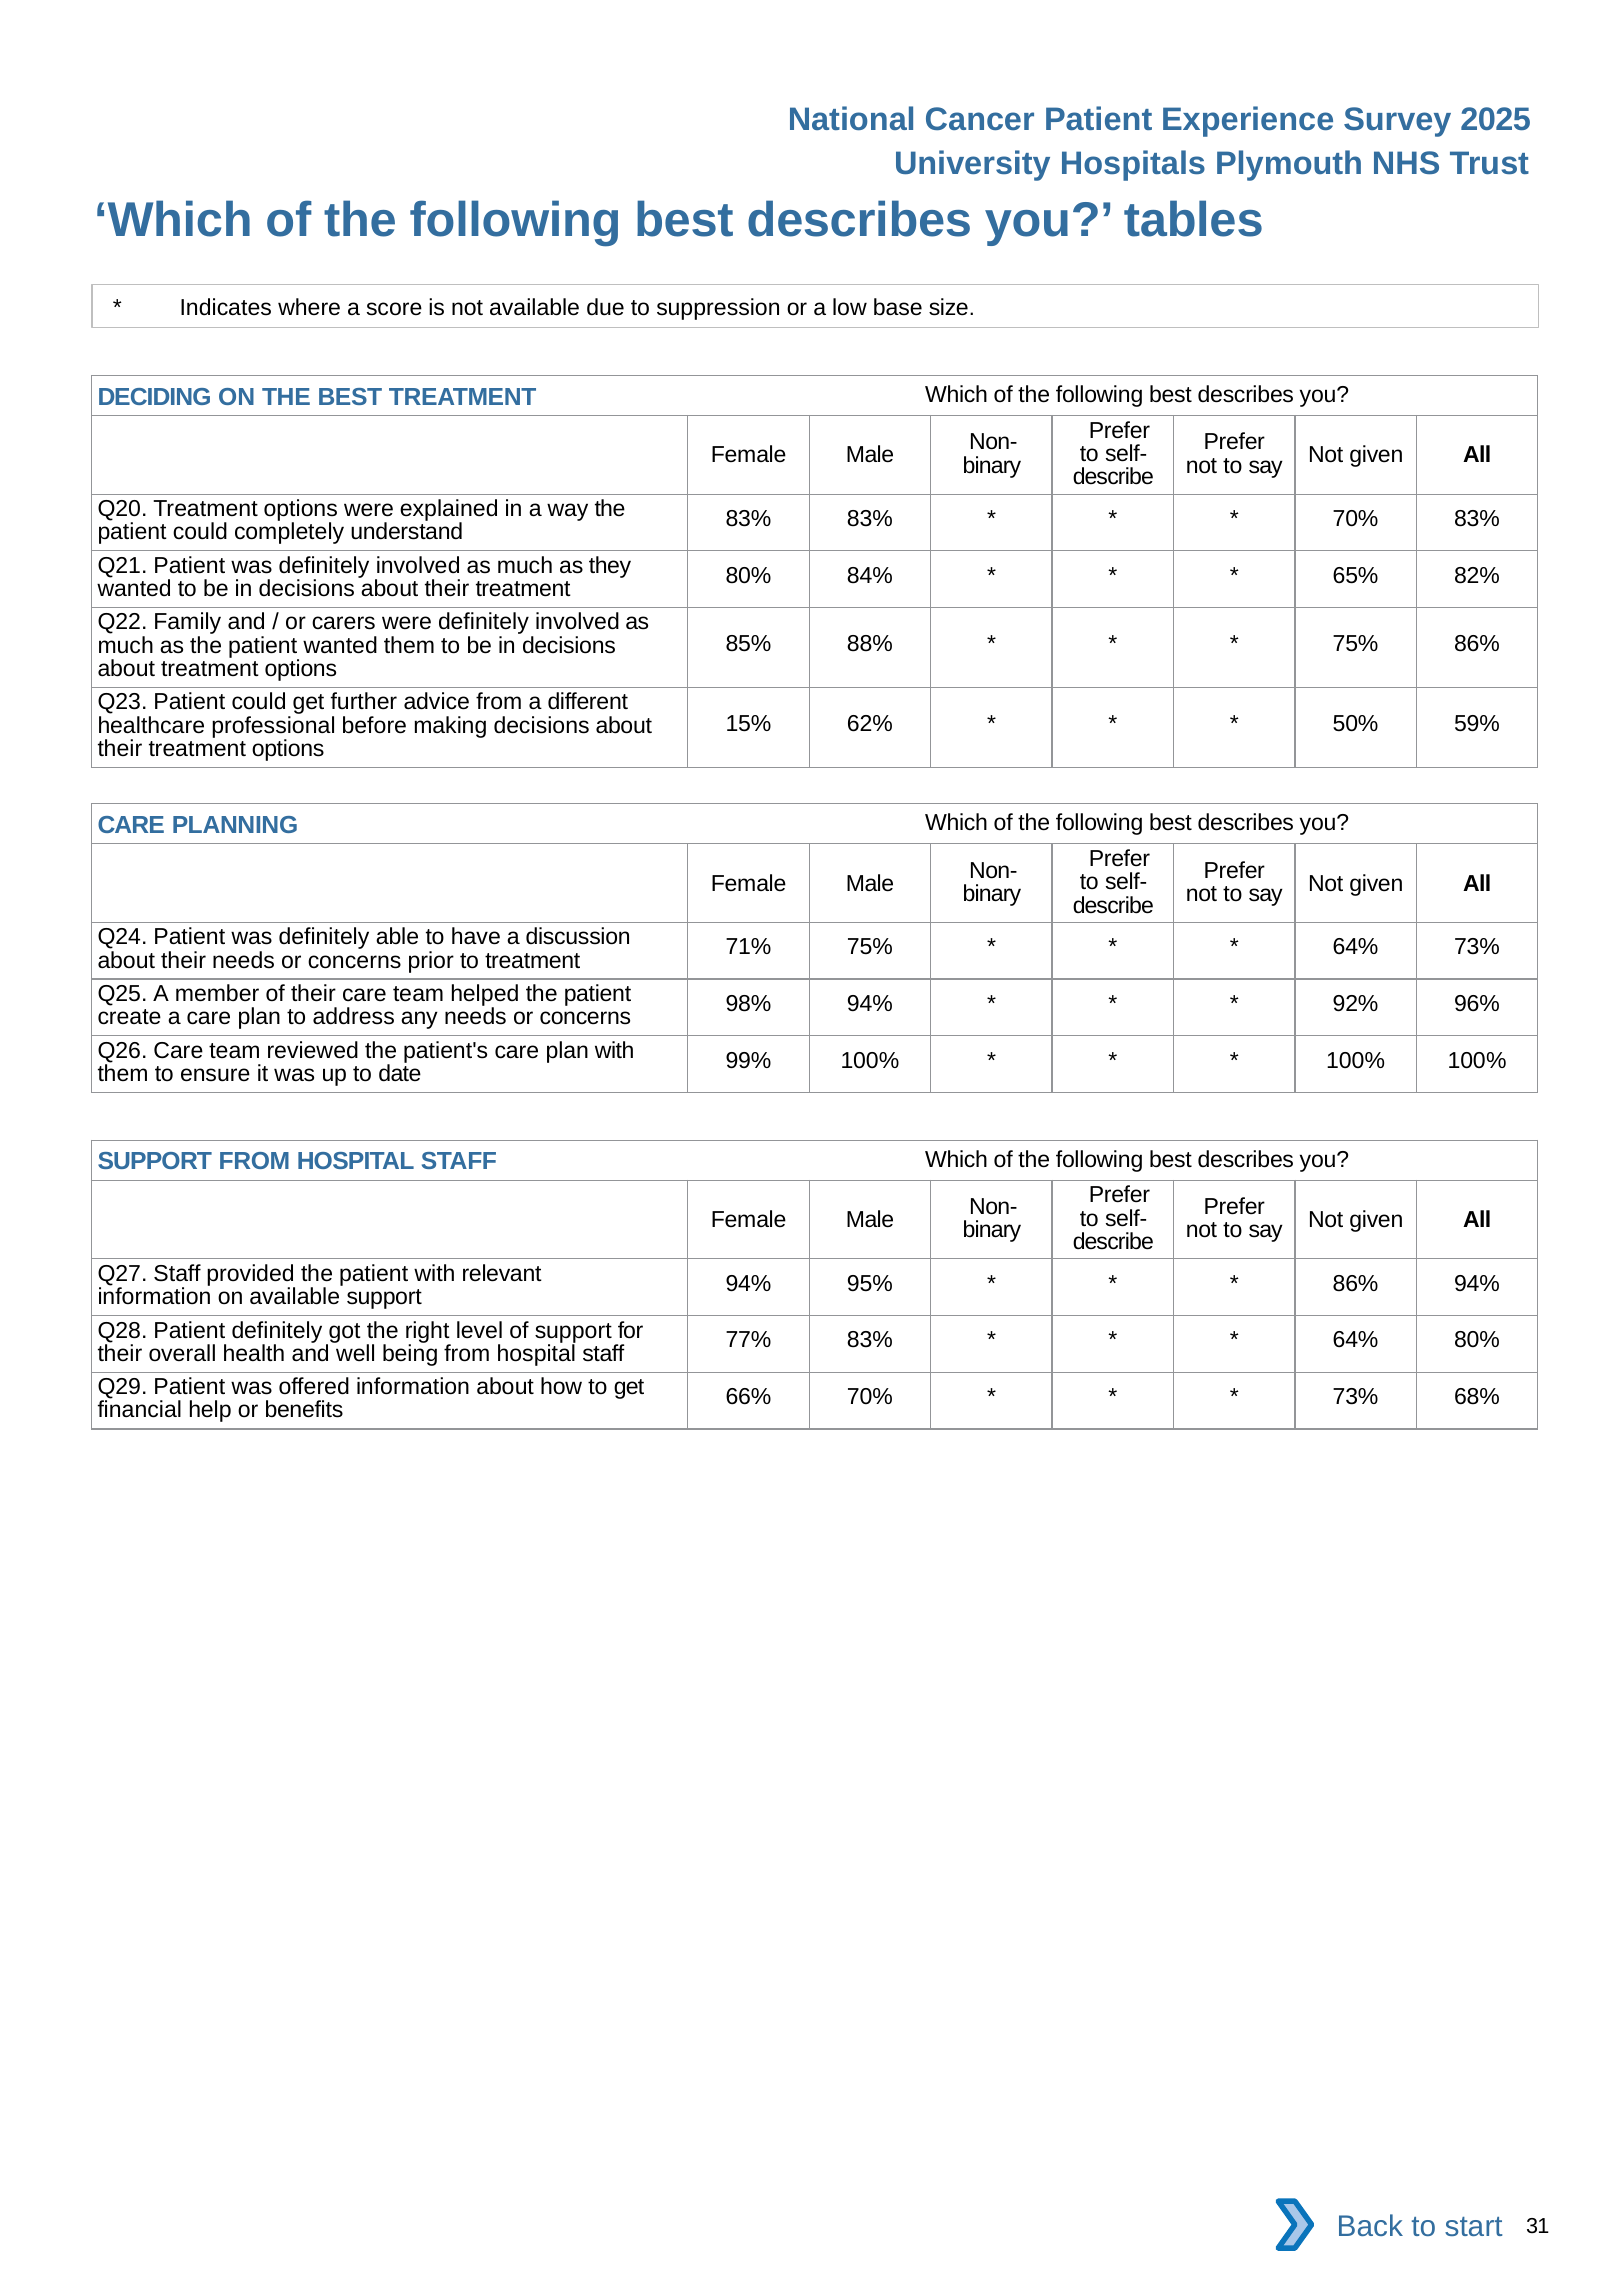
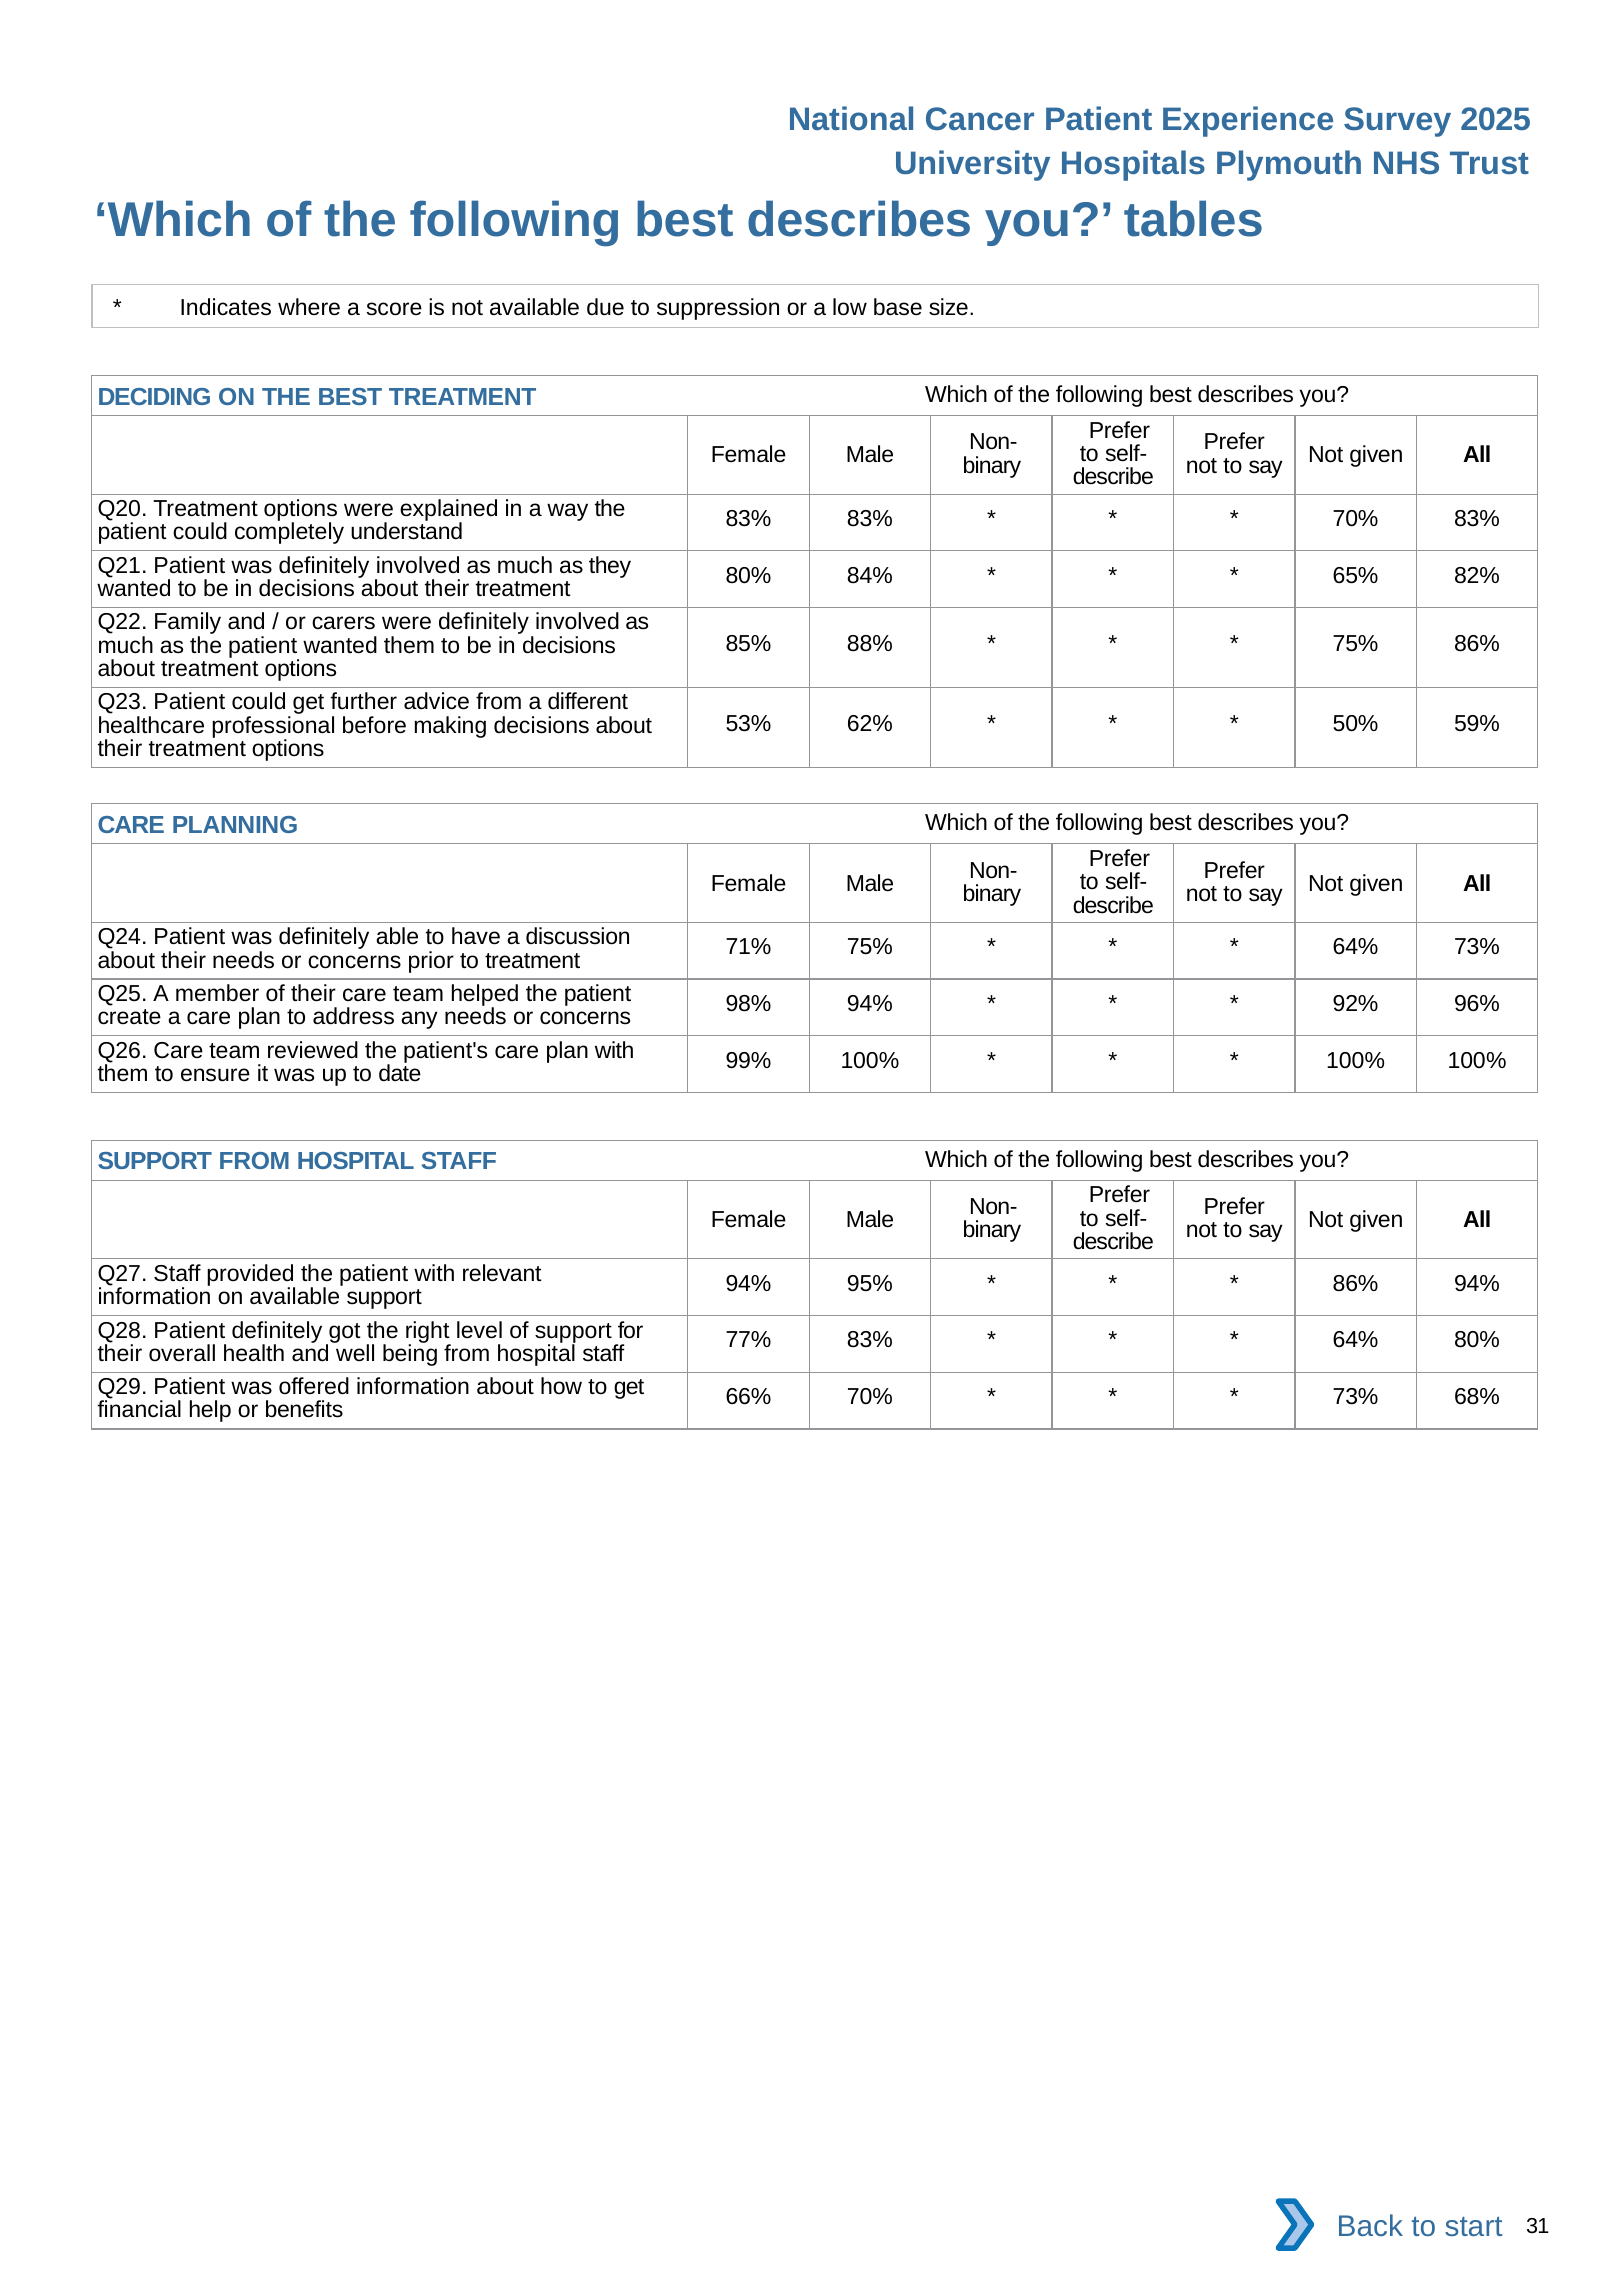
15%: 15% -> 53%
